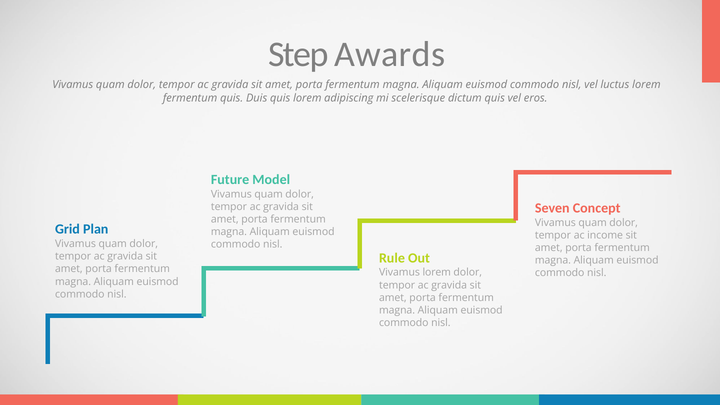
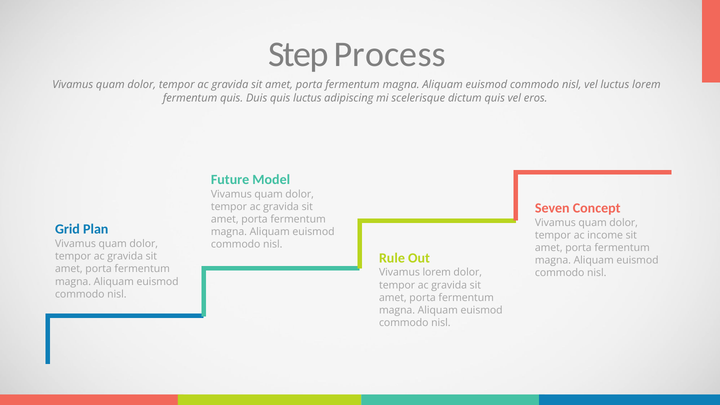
Awards: Awards -> Process
quis lorem: lorem -> luctus
